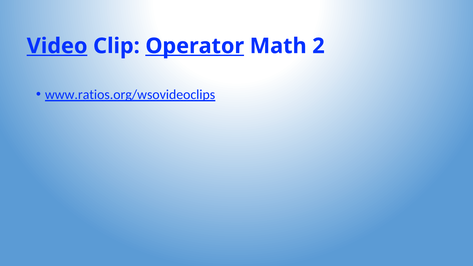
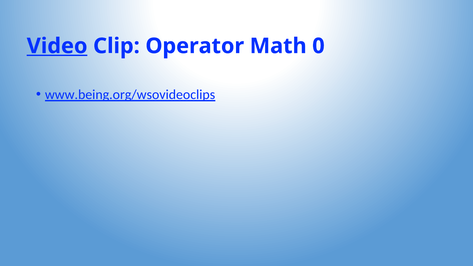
Operator underline: present -> none
2: 2 -> 0
www.ratios.org/wsovideoclips: www.ratios.org/wsovideoclips -> www.being.org/wsovideoclips
